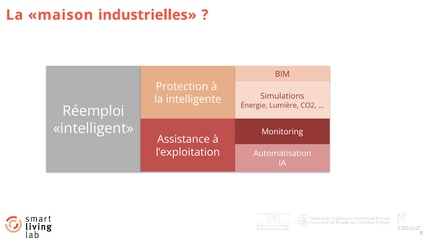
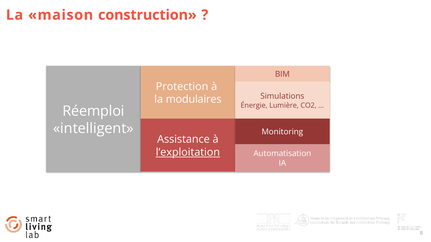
industrielles: industrielles -> construction
intelligente: intelligente -> modulaires
l’exploitation underline: none -> present
